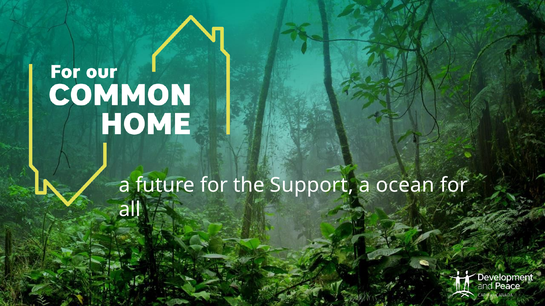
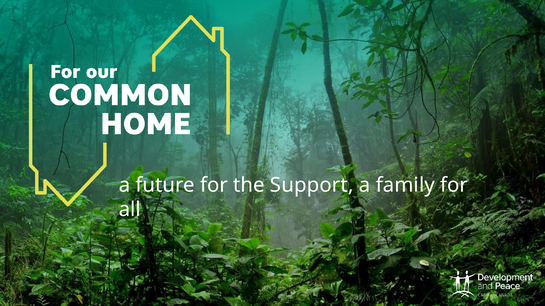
ocean: ocean -> family
